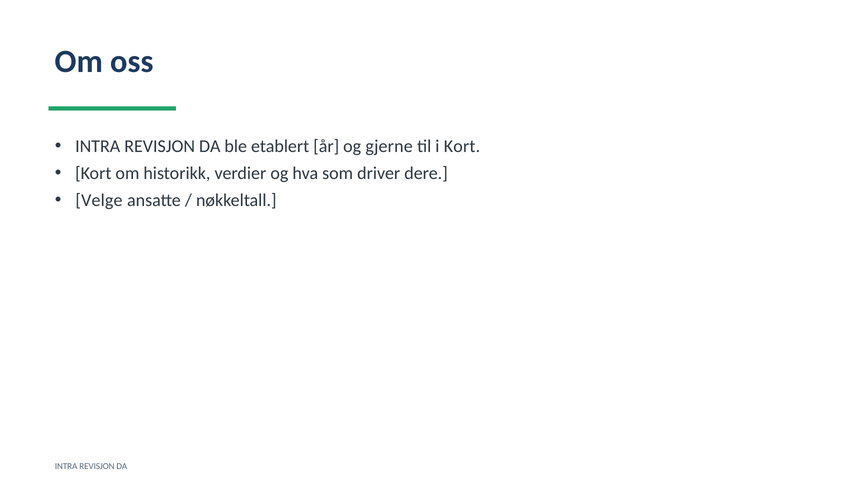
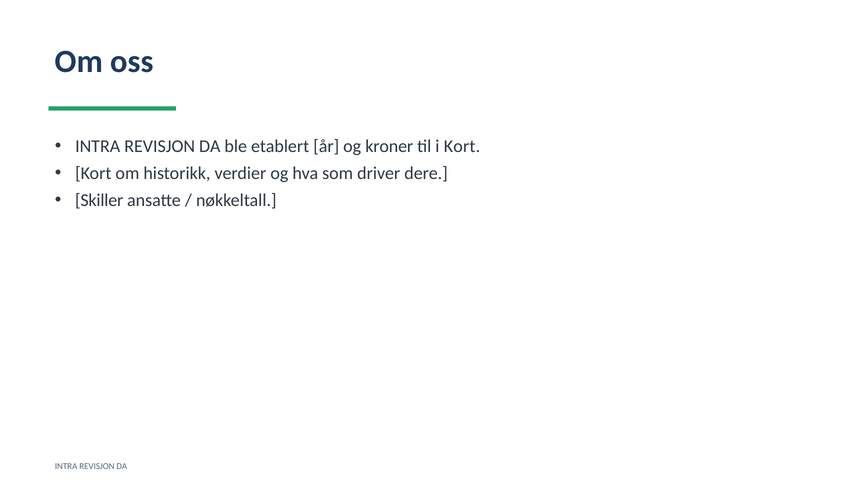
gjerne: gjerne -> kroner
Velge: Velge -> Skiller
